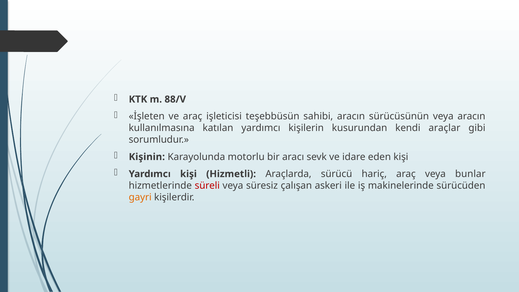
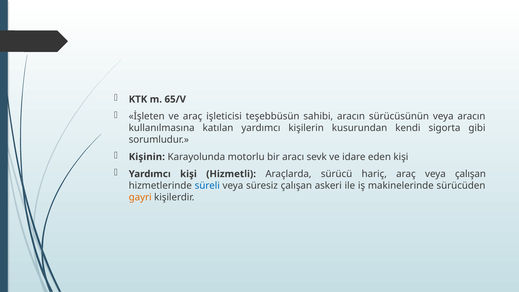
88/V: 88/V -> 65/V
araçlar: araçlar -> sigorta
veya bunlar: bunlar -> çalışan
süreli colour: red -> blue
